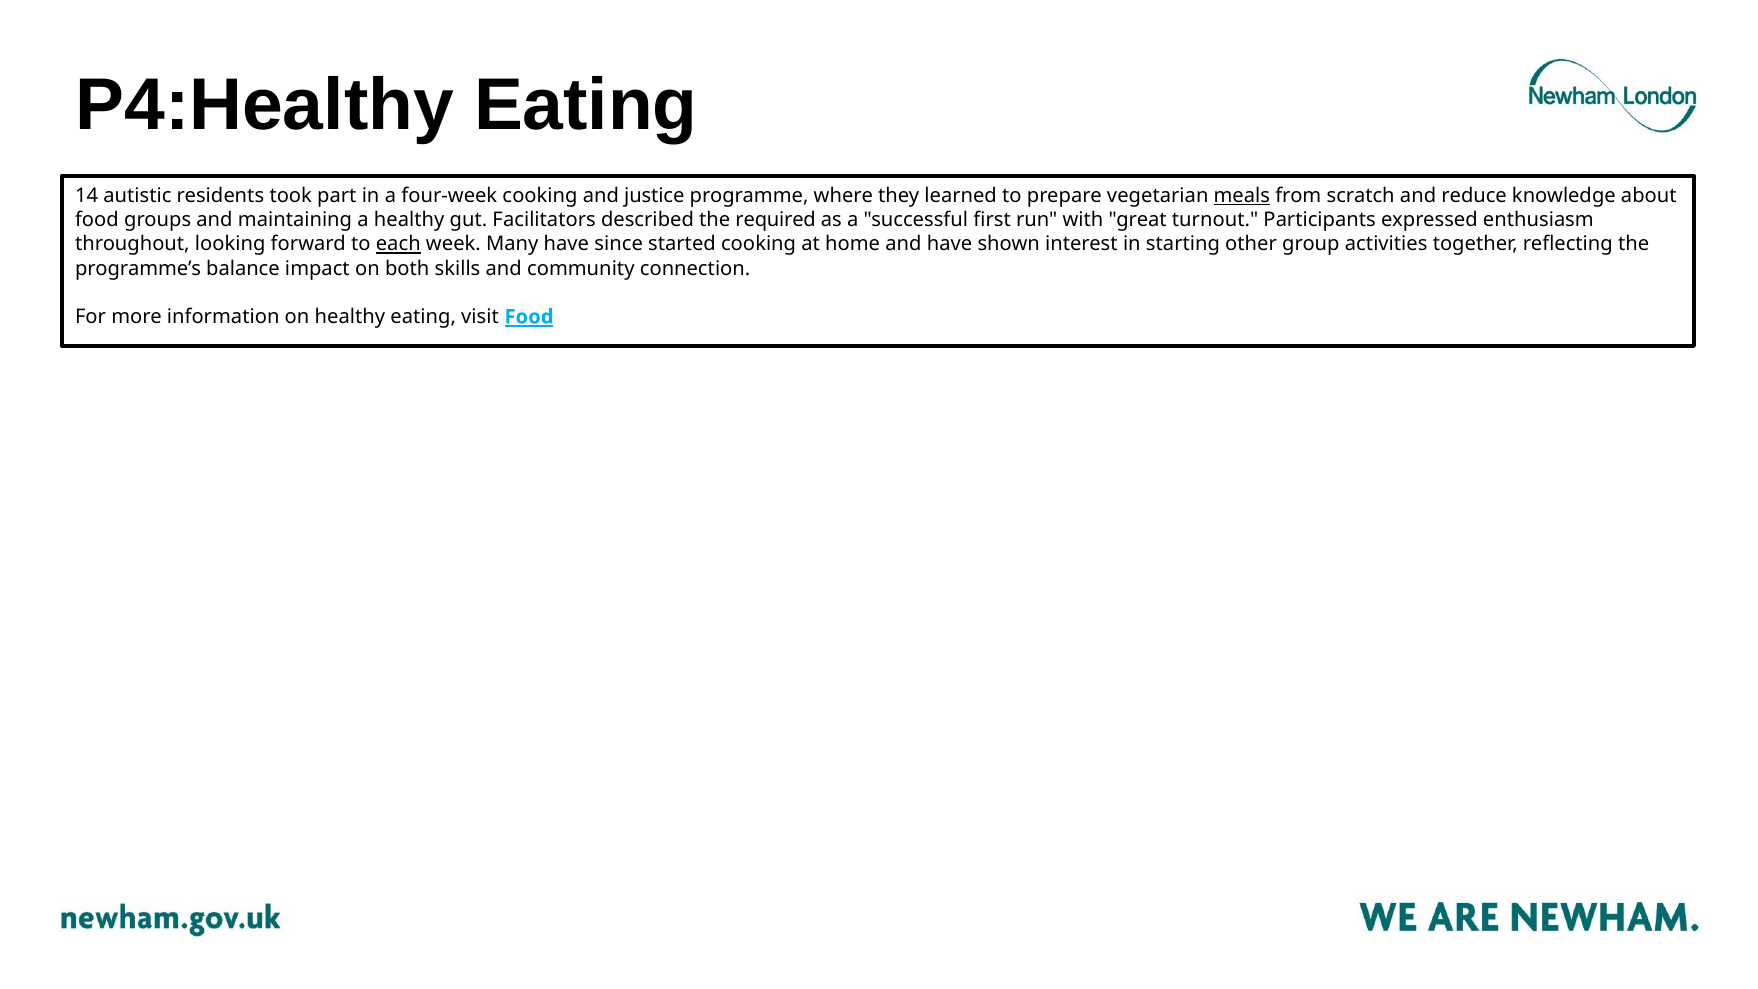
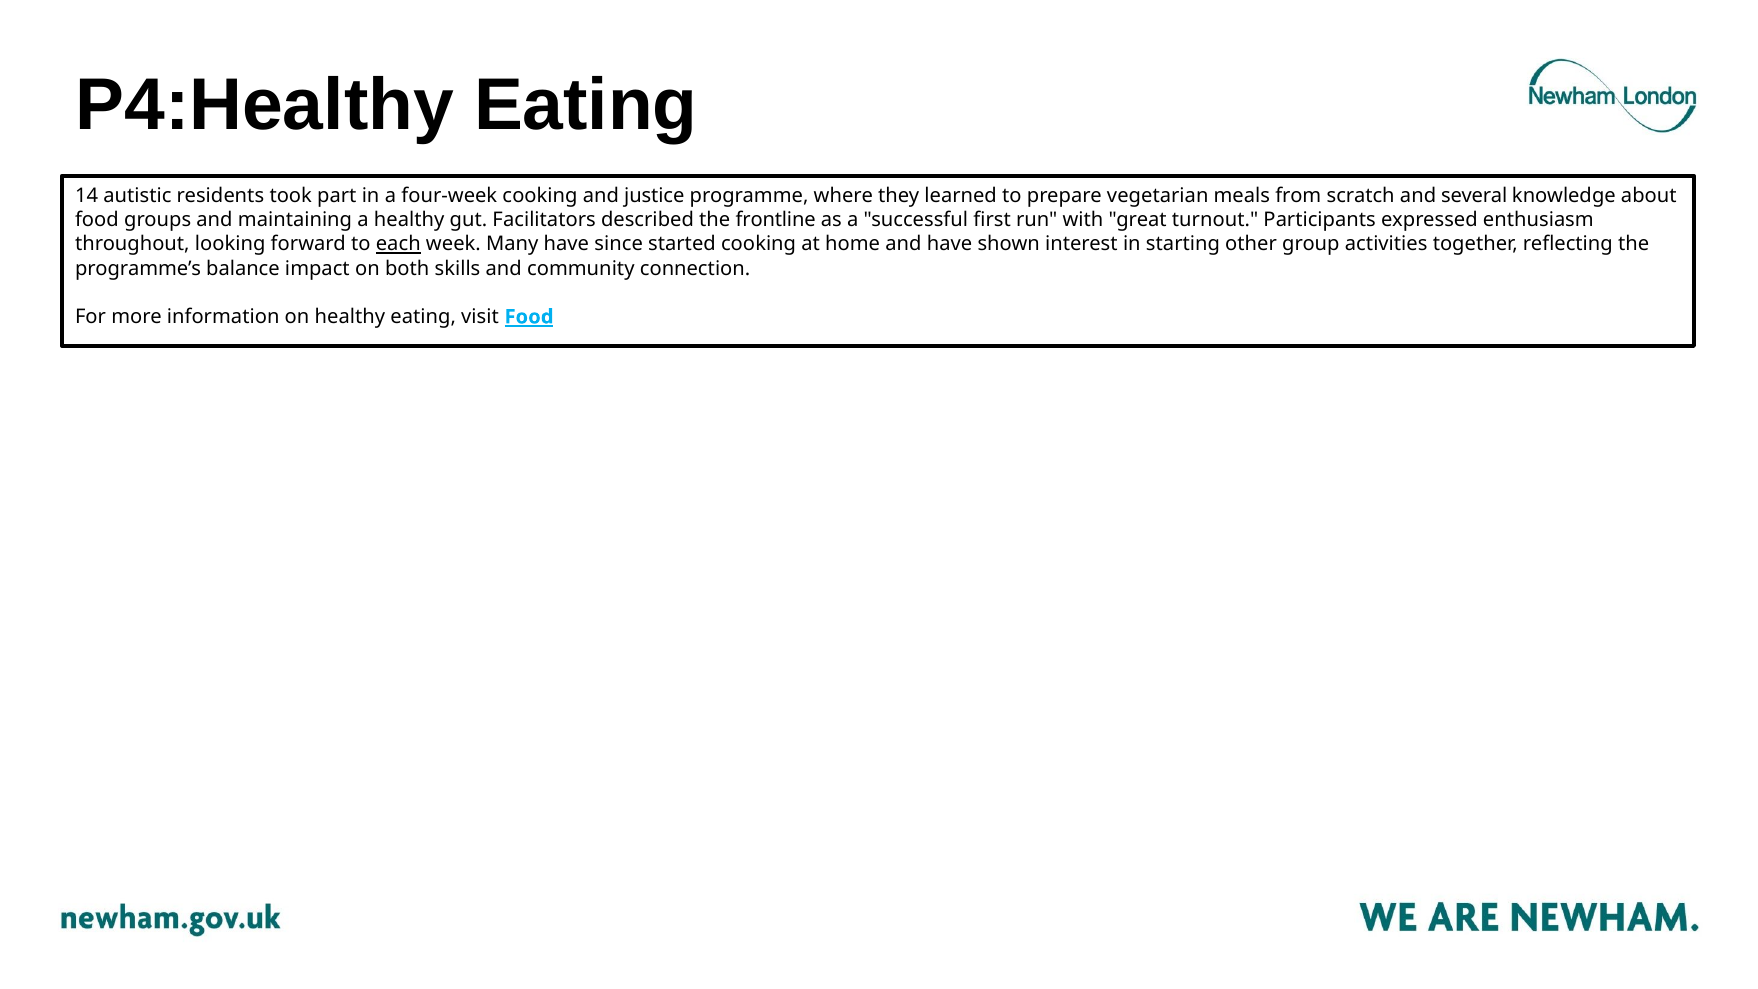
meals underline: present -> none
reduce: reduce -> several
required: required -> frontline
